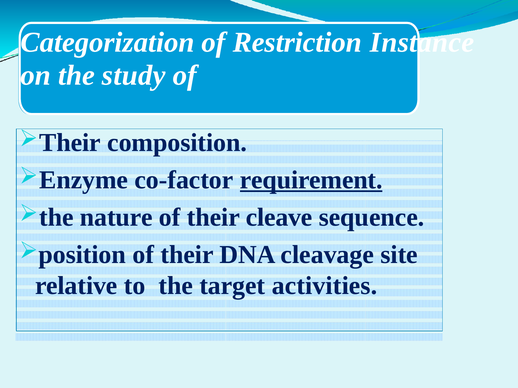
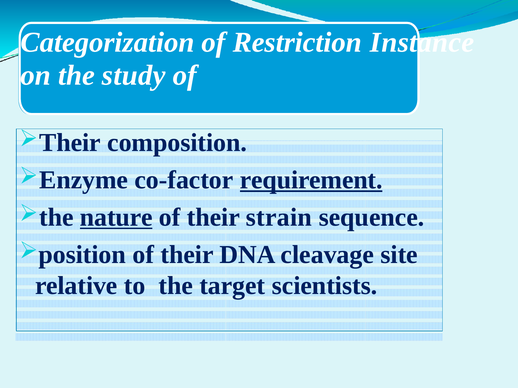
nature underline: none -> present
cleave: cleave -> strain
activities: activities -> scientists
